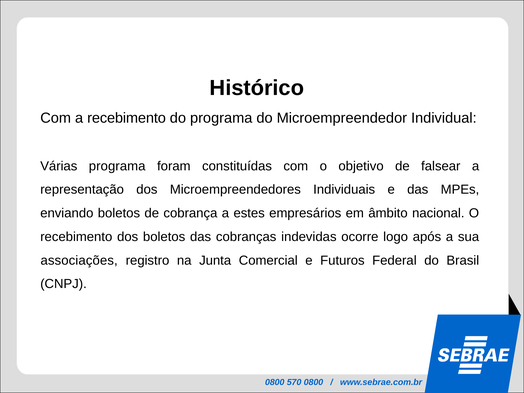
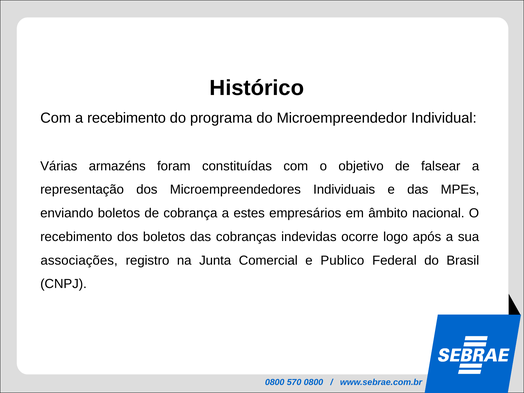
Várias programa: programa -> armazéns
Futuros: Futuros -> Publico
